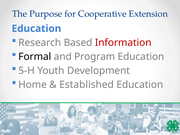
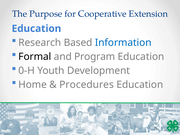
Information colour: red -> blue
5-H: 5-H -> 0-H
Established: Established -> Procedures
